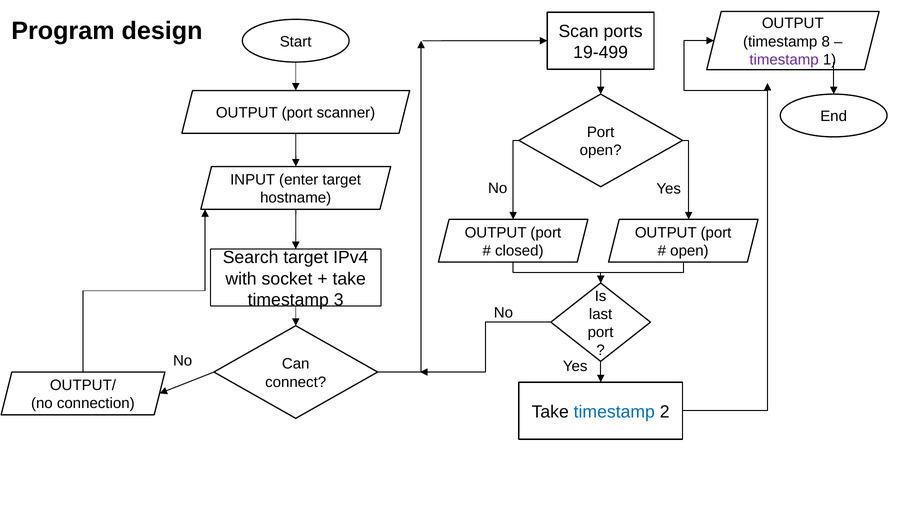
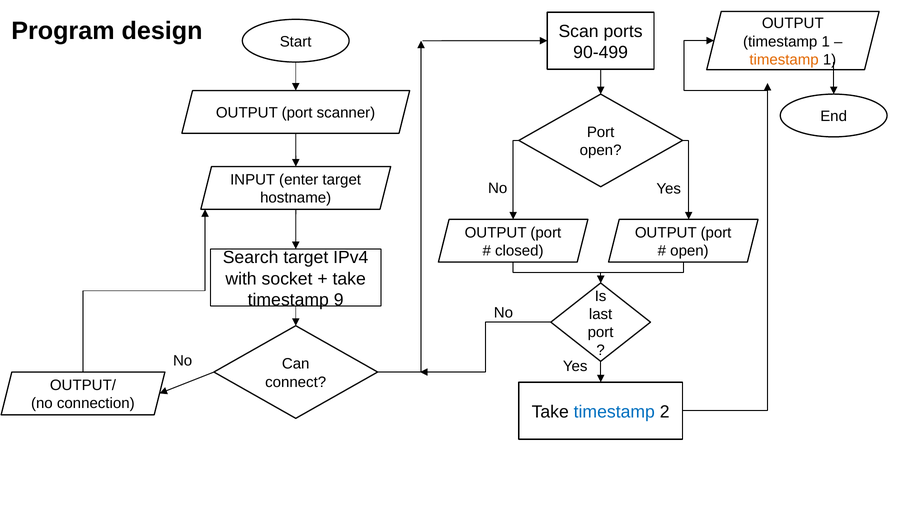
8 at (826, 42): 8 -> 1
19-499: 19-499 -> 90-499
timestamp at (784, 60) colour: purple -> orange
3: 3 -> 9
